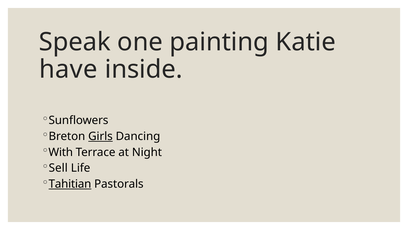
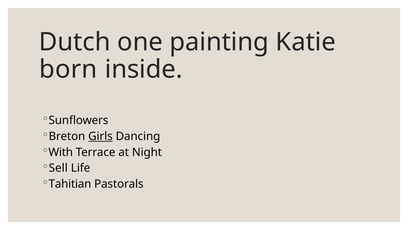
Speak: Speak -> Dutch
have: have -> born
Tahitian underline: present -> none
